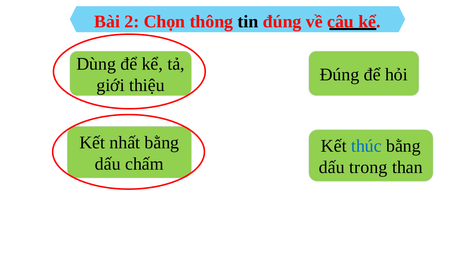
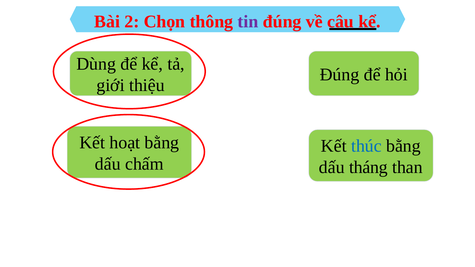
tin colour: black -> purple
nhất: nhất -> hoạt
trong: trong -> tháng
